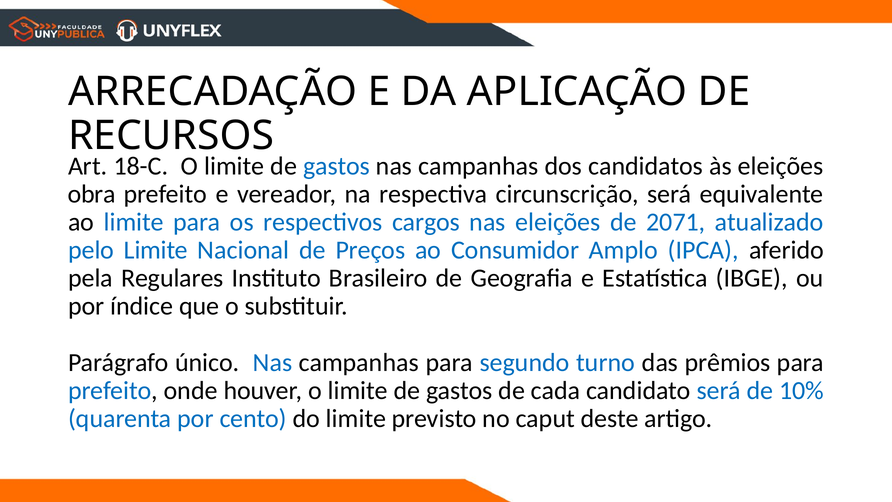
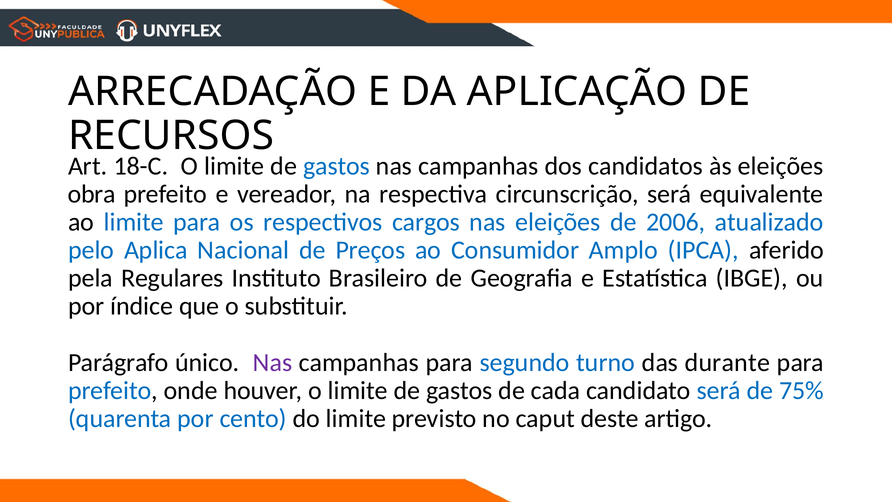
2071: 2071 -> 2006
pelo Limite: Limite -> Aplica
Nas at (273, 362) colour: blue -> purple
prêmios: prêmios -> durante
10%: 10% -> 75%
